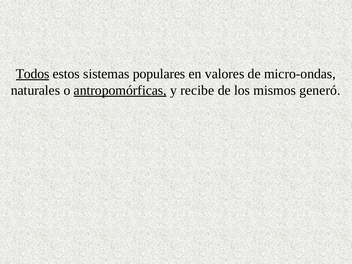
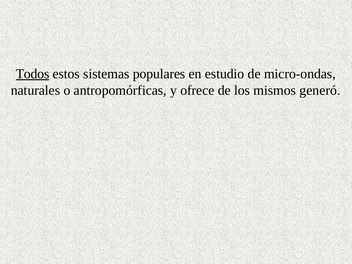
valores: valores -> estudio
antropomórficas underline: present -> none
recibe: recibe -> ofrece
